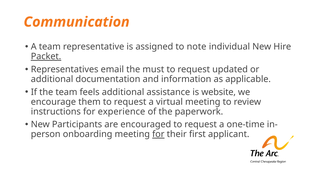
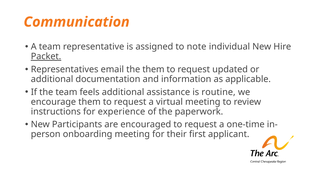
the must: must -> them
website: website -> routine
for at (158, 134) underline: present -> none
